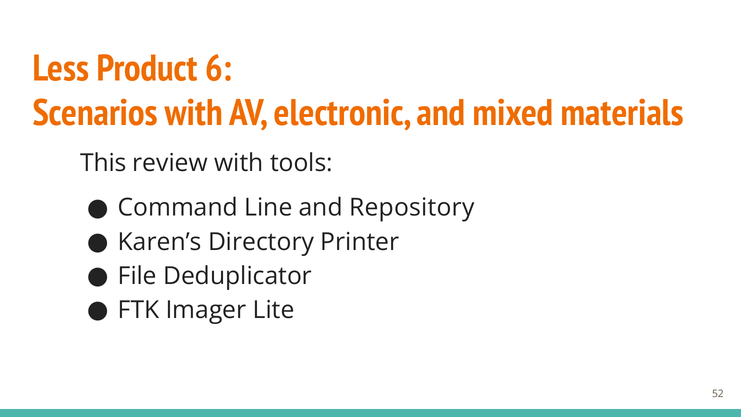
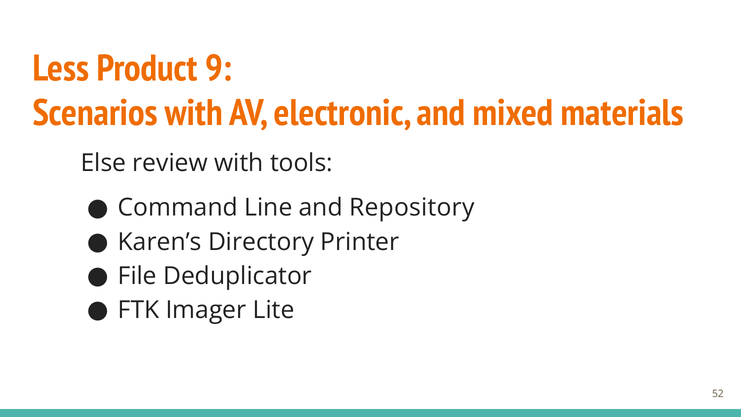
6: 6 -> 9
This: This -> Else
